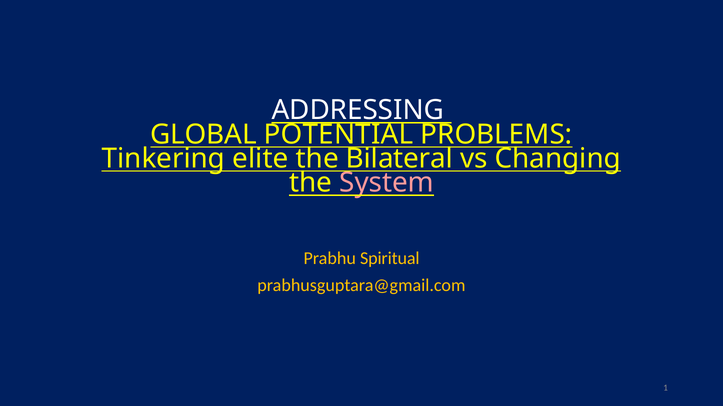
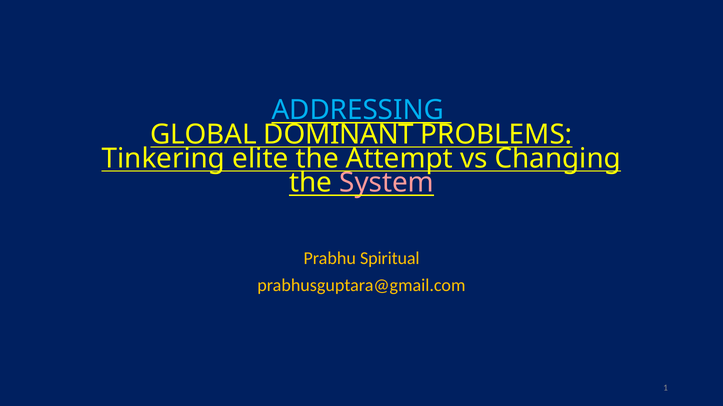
ADDRESSING colour: white -> light blue
POTENTIAL: POTENTIAL -> DOMINANT
Bilateral: Bilateral -> Attempt
